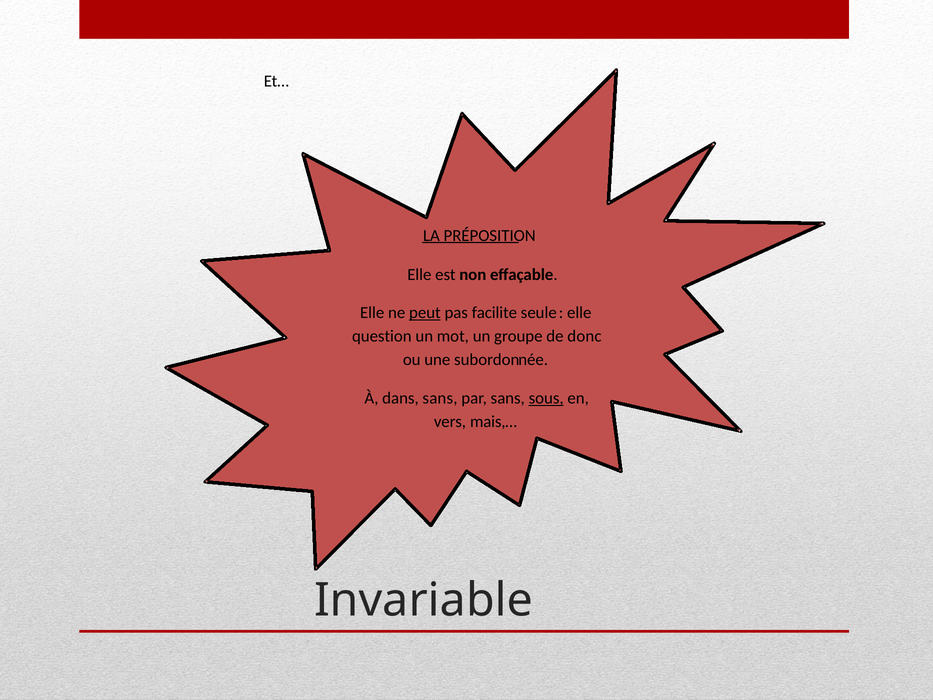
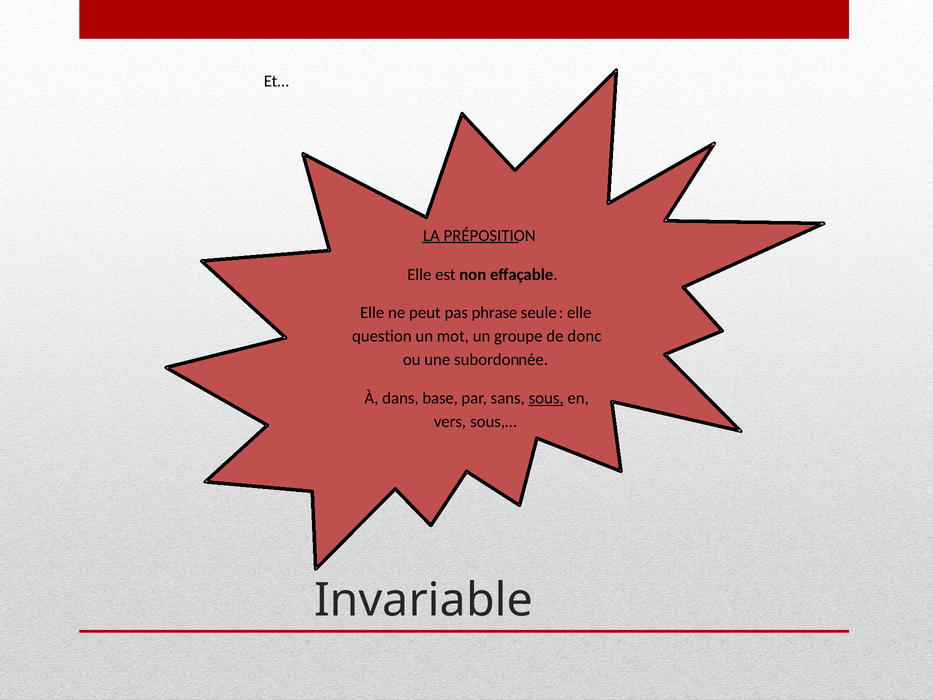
peut underline: present -> none
facilite: facilite -> phrase
dans sans: sans -> base
mais,…: mais,… -> sous,…
